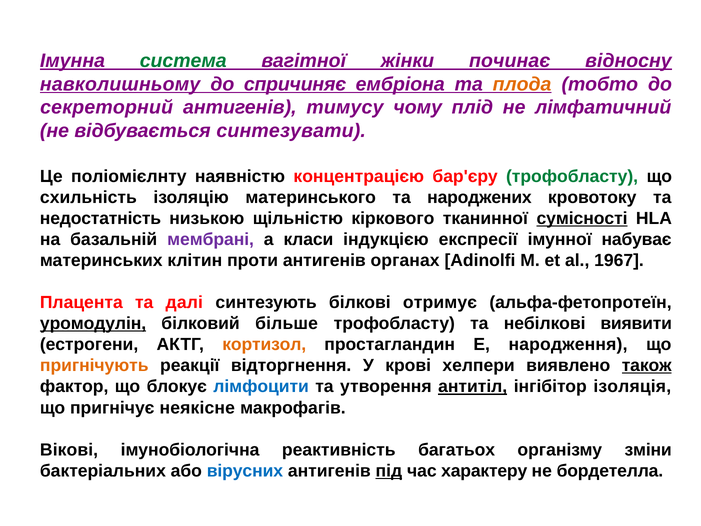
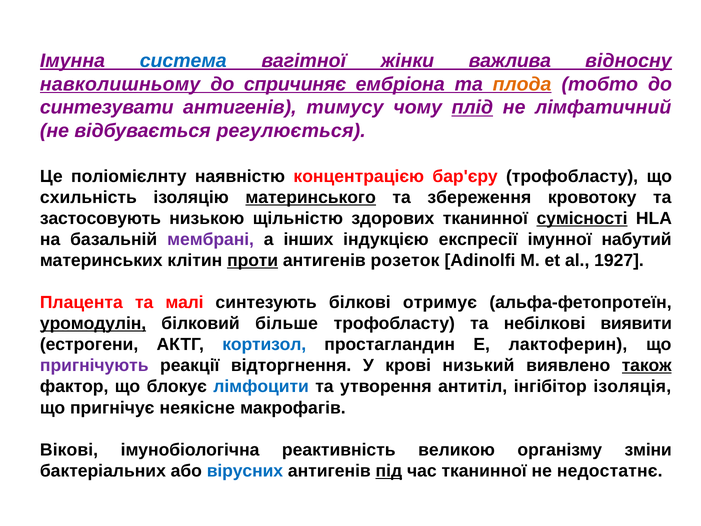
система colour: green -> blue
починає: починає -> важлива
секреторний: секреторний -> синтезувати
плід underline: none -> present
синтезувати: синтезувати -> регулюється
трофобласту at (572, 176) colour: green -> black
материнського underline: none -> present
народжених: народжених -> збереження
недостатність: недостатність -> застосовують
кіркового: кіркового -> здорових
класи: класи -> інших
набуває: набуває -> набутий
проти underline: none -> present
органах: органах -> розеток
1967: 1967 -> 1927
далі: далі -> малі
кортизол colour: orange -> blue
народження: народження -> лактоферин
пригнічують colour: orange -> purple
хелпери: хелпери -> низький
антитіл underline: present -> none
багатьох: багатьох -> великою
час характеру: характеру -> тканинної
бордетелла: бордетелла -> недостатнє
